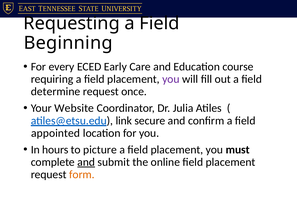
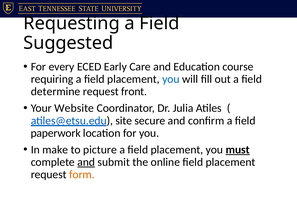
Beginning: Beginning -> Suggested
you at (171, 79) colour: purple -> blue
once: once -> front
link: link -> site
appointed: appointed -> paperwork
hours: hours -> make
must underline: none -> present
